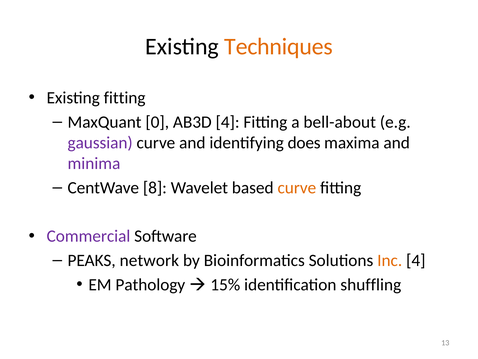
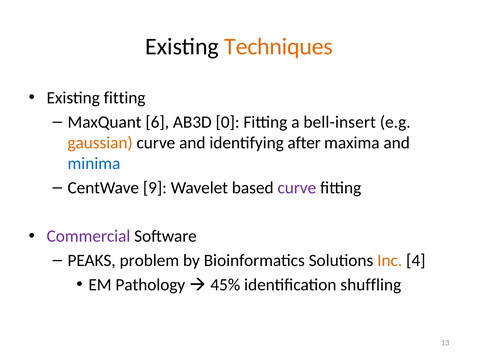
0: 0 -> 6
AB3D 4: 4 -> 0
bell-about: bell-about -> bell-insert
gaussian colour: purple -> orange
does: does -> after
minima colour: purple -> blue
8: 8 -> 9
curve at (297, 188) colour: orange -> purple
network: network -> problem
15%: 15% -> 45%
